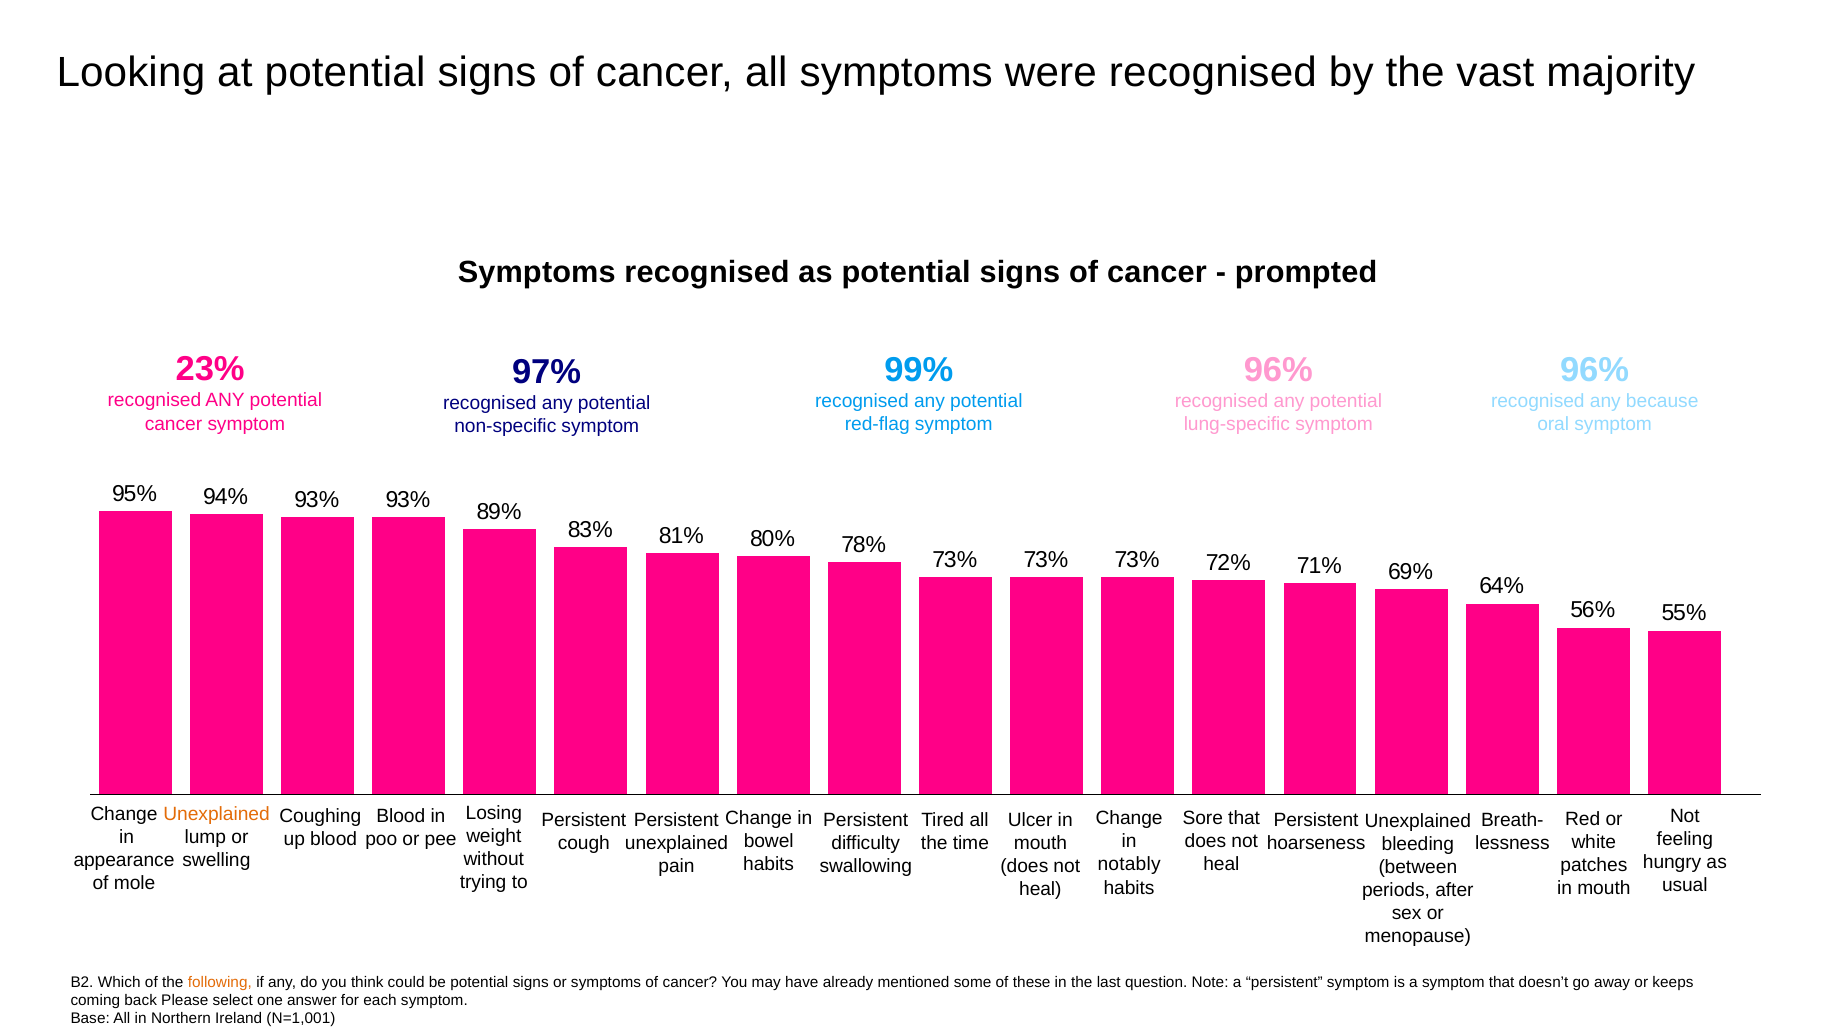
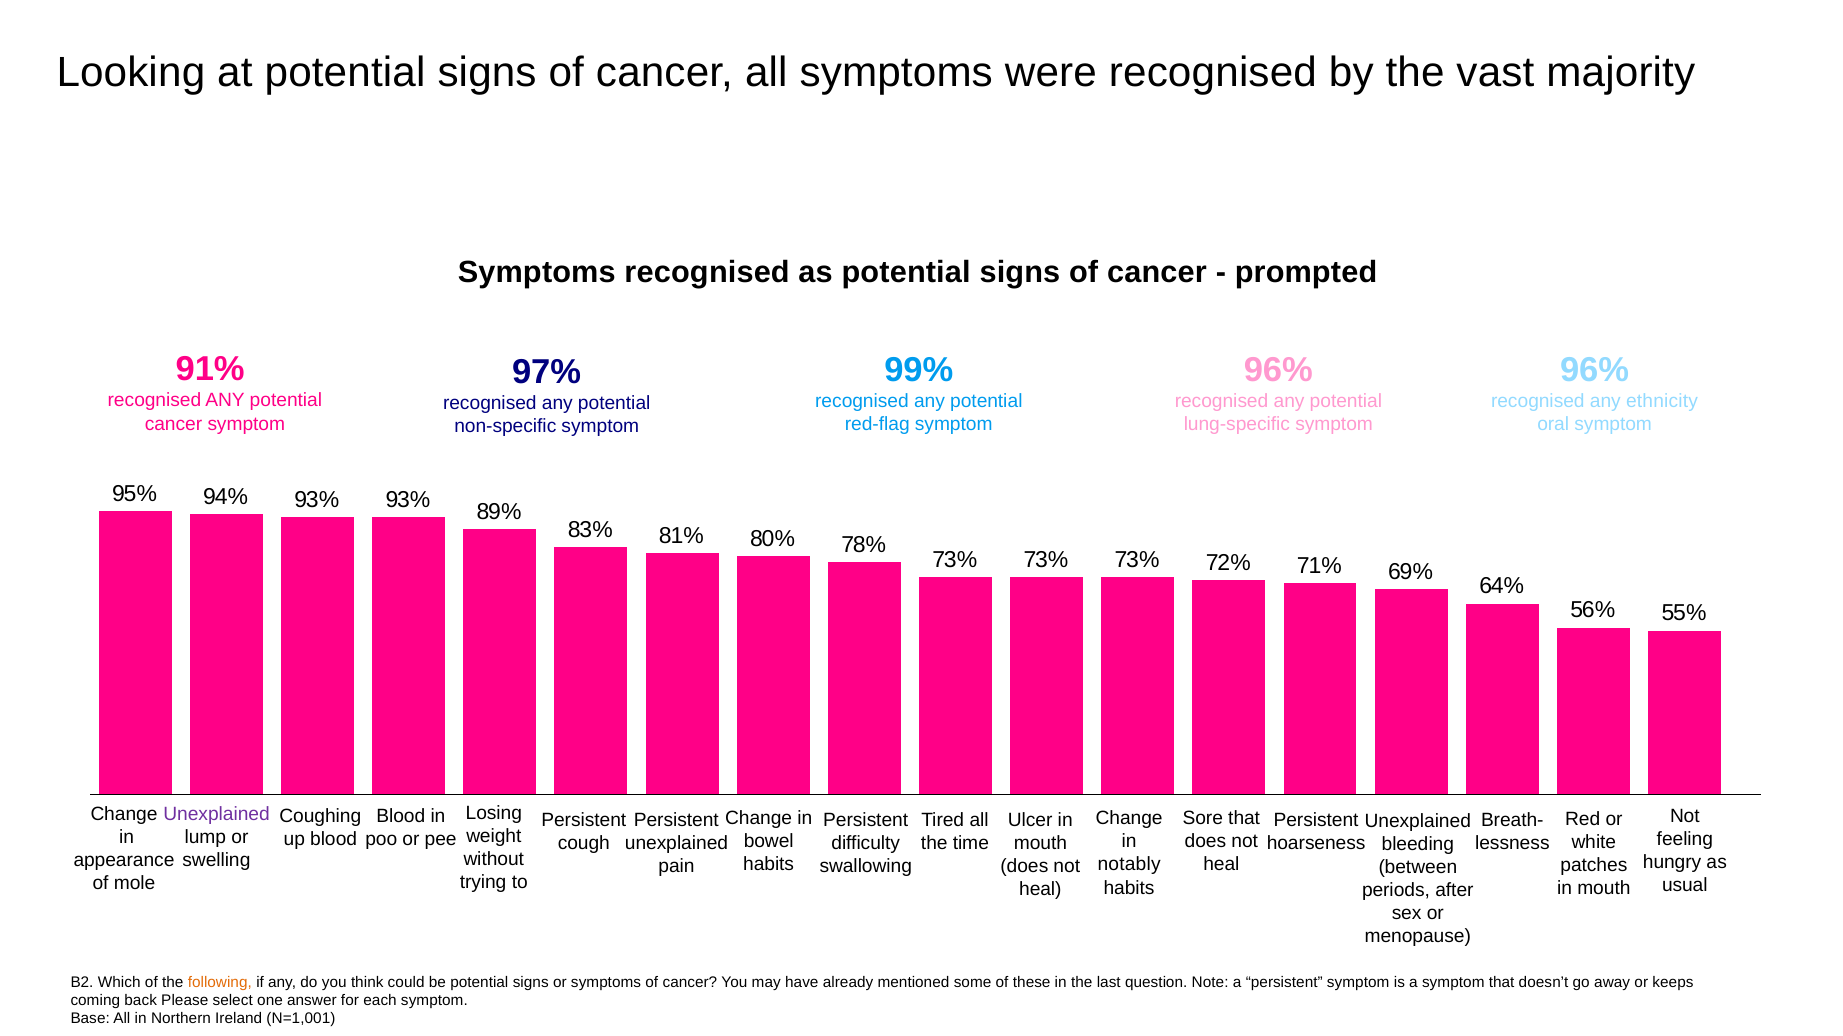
23%: 23% -> 91%
because: because -> ethnicity
Unexplained at (217, 815) colour: orange -> purple
